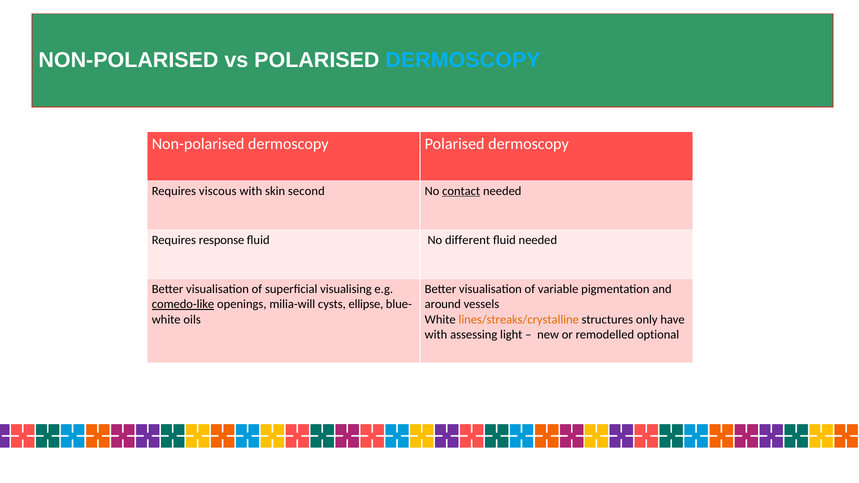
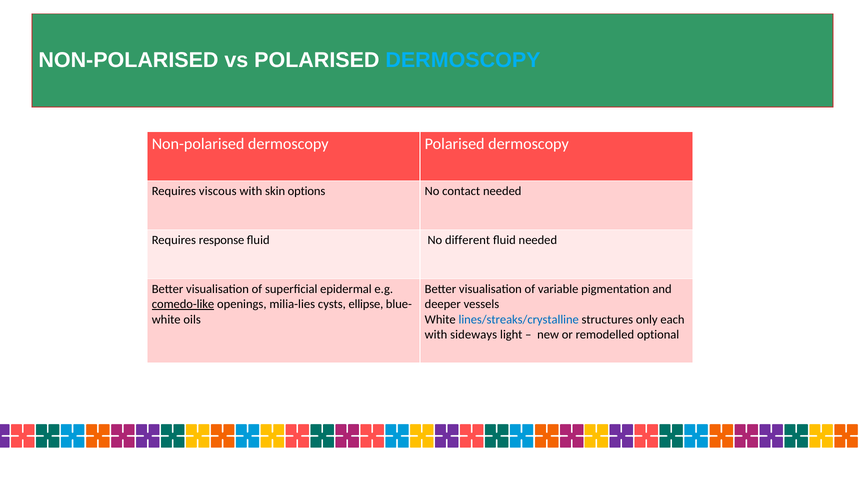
second: second -> options
contact underline: present -> none
visualising: visualising -> epidermal
milia-will: milia-will -> milia-lies
around: around -> deeper
lines/streaks/crystalline colour: orange -> blue
have: have -> each
assessing: assessing -> sideways
